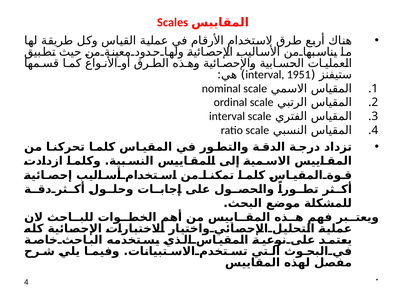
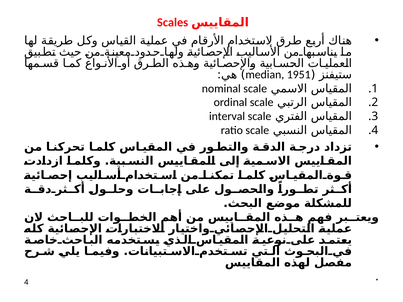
interval at (265, 75): interval -> median
